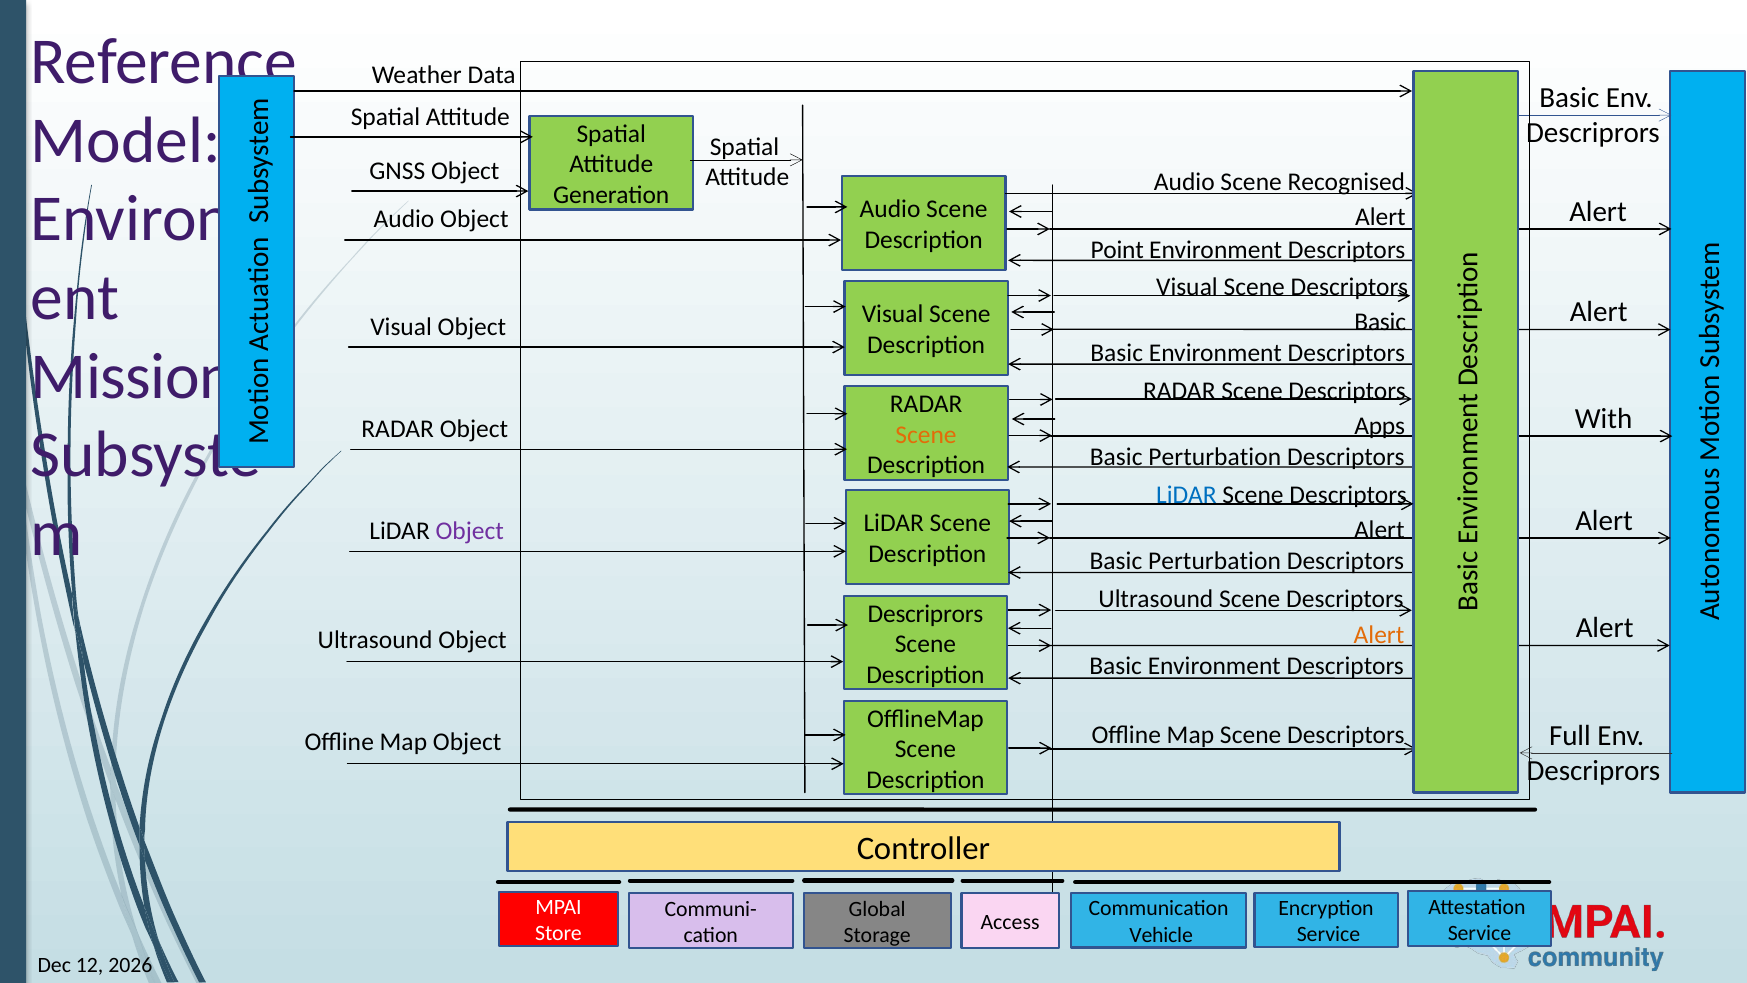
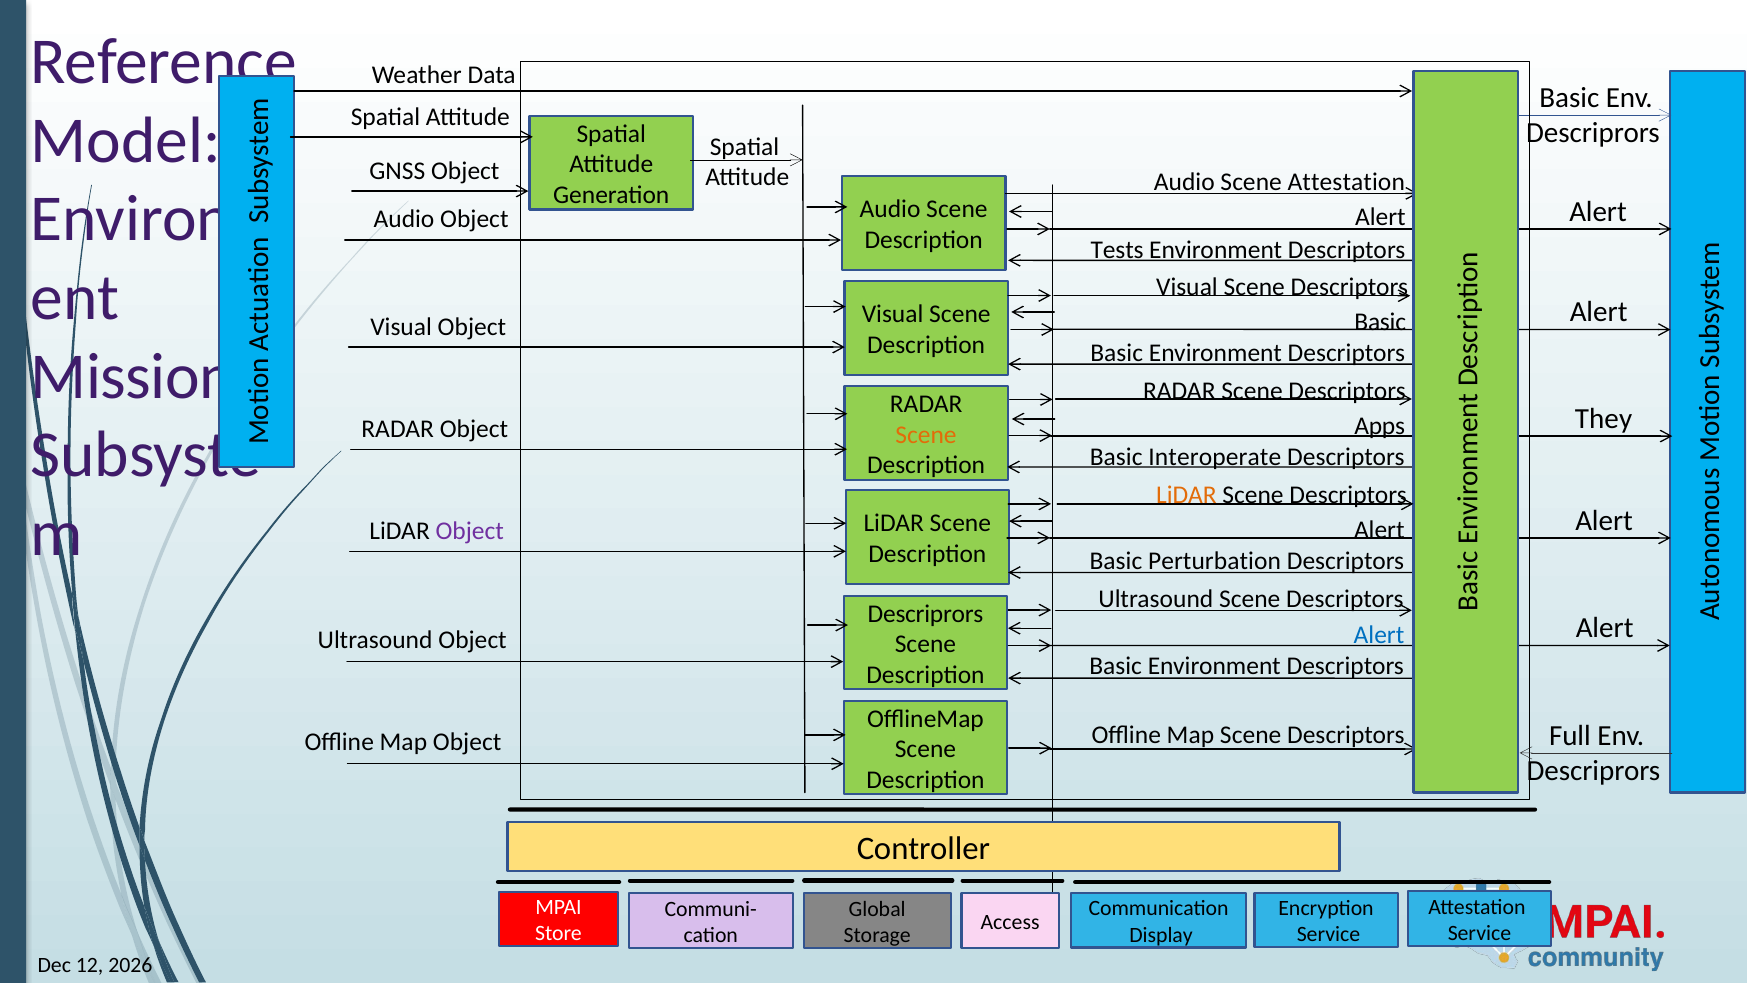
Scene Recognised: Recognised -> Attestation
Point: Point -> Tests
With: With -> They
Perturbation at (1215, 457): Perturbation -> Interoperate
LiDAR at (1186, 495) colour: blue -> orange
Alert at (1379, 634) colour: orange -> blue
Vehicle: Vehicle -> Display
